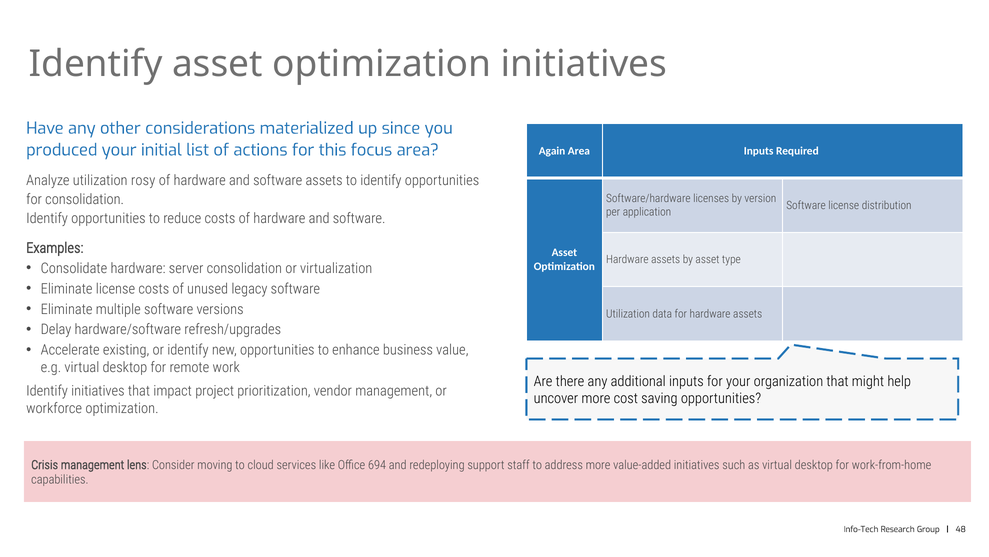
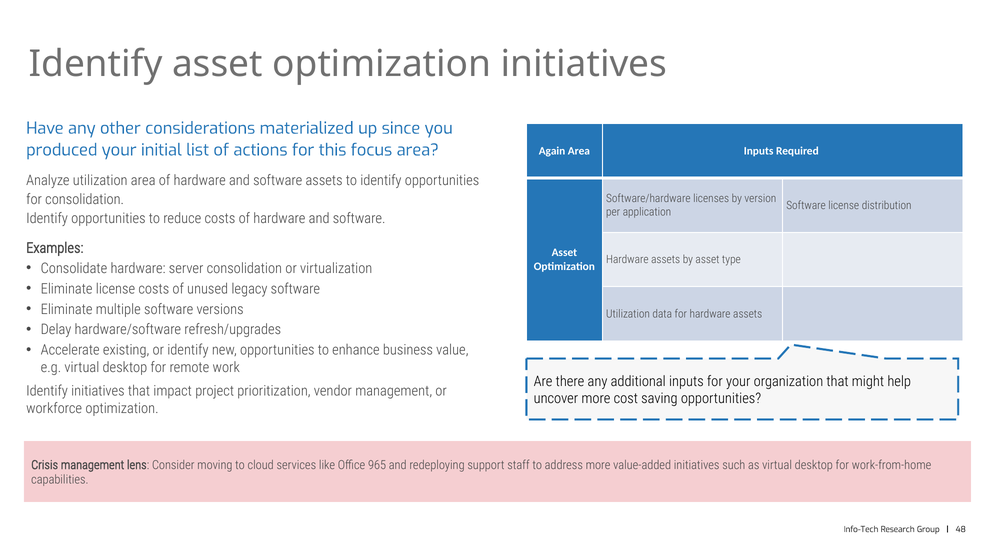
utilization rosy: rosy -> area
694: 694 -> 965
